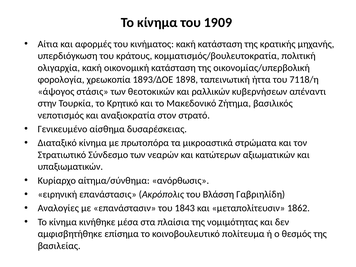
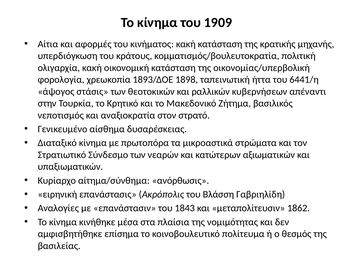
7118/η: 7118/η -> 6441/η
